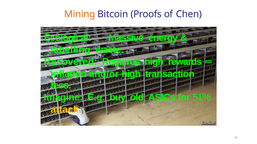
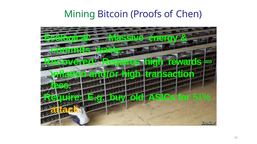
Mining colour: orange -> green
labelling: labelling -> commits
Imagine: Imagine -> Require
